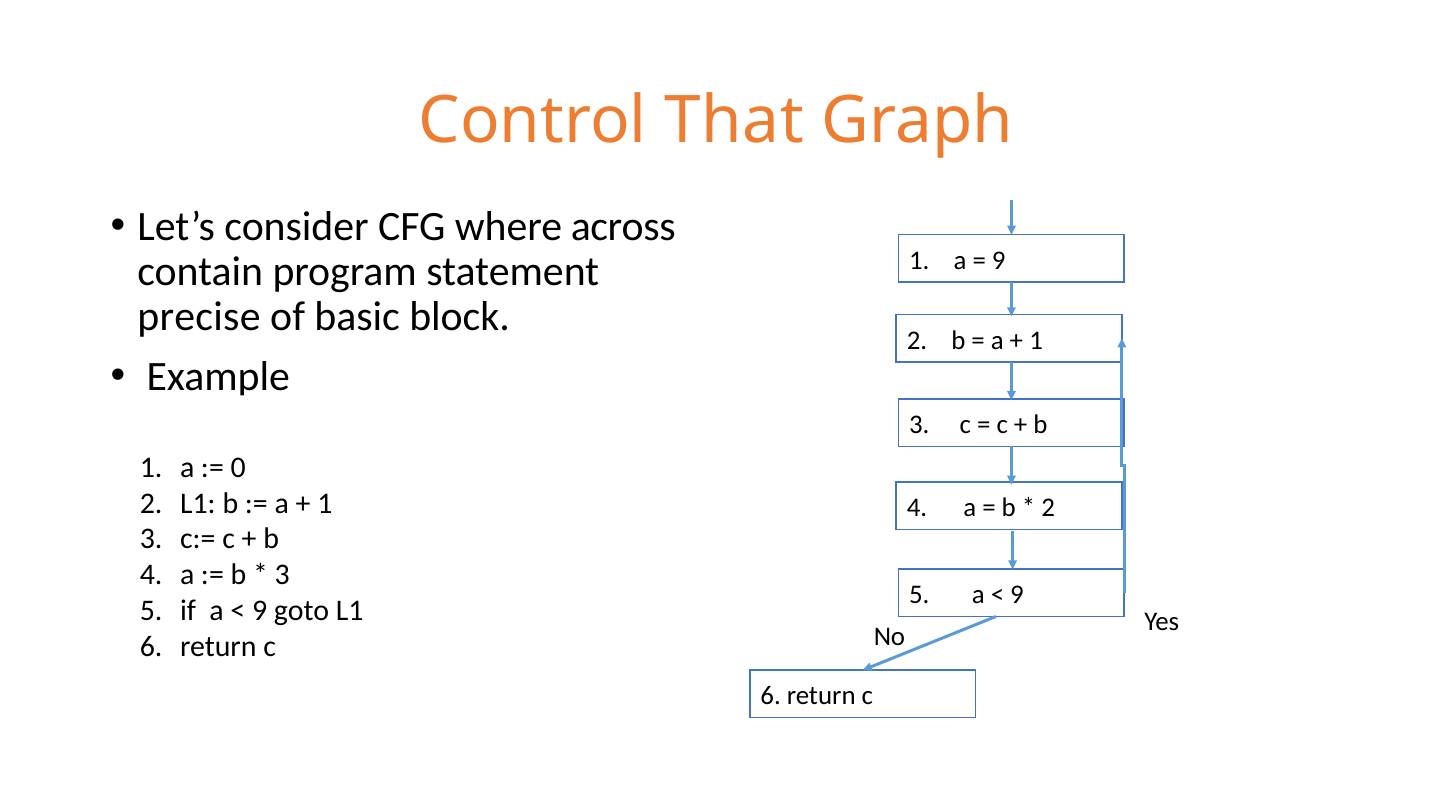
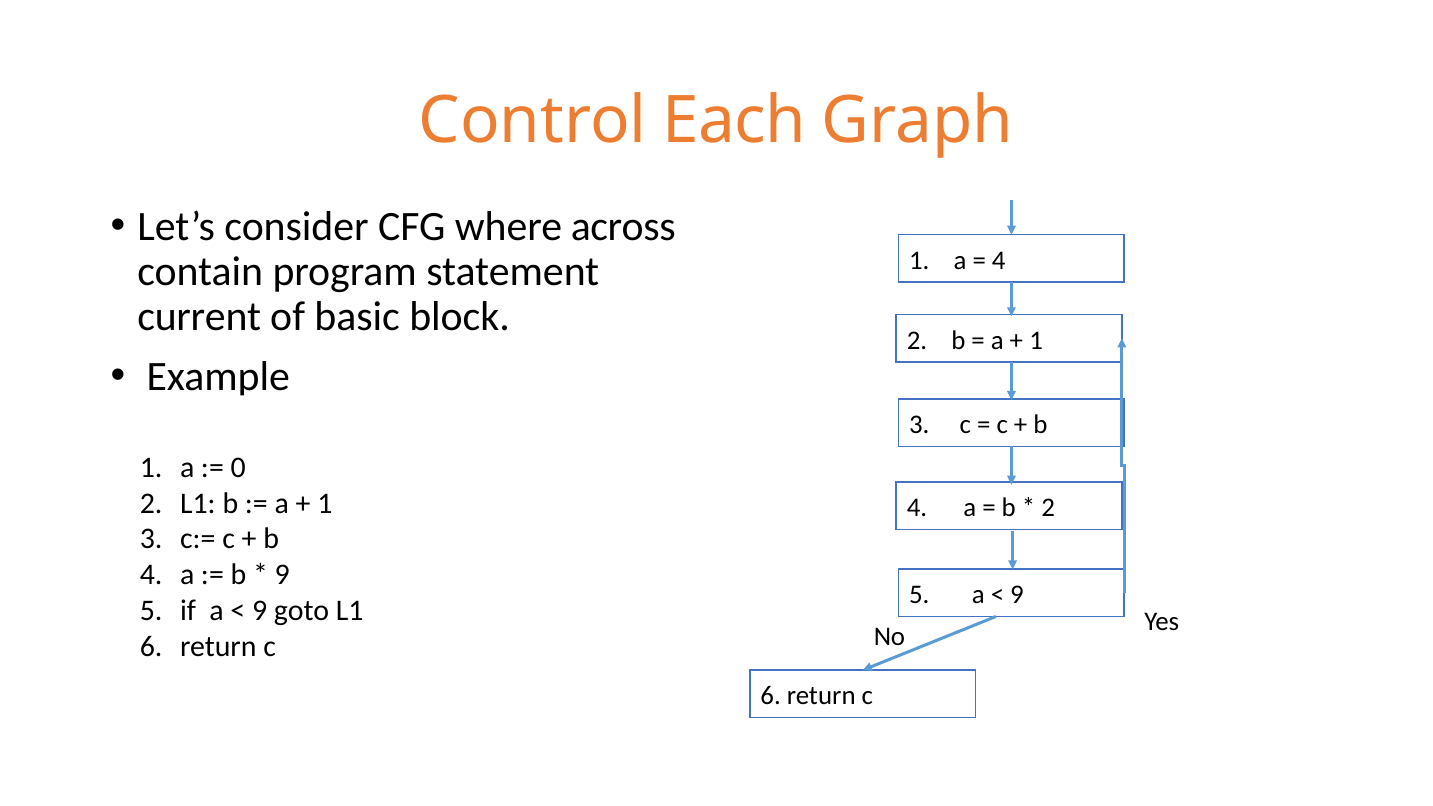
That: That -> Each
9 at (999, 260): 9 -> 4
precise: precise -> current
3 at (282, 575): 3 -> 9
